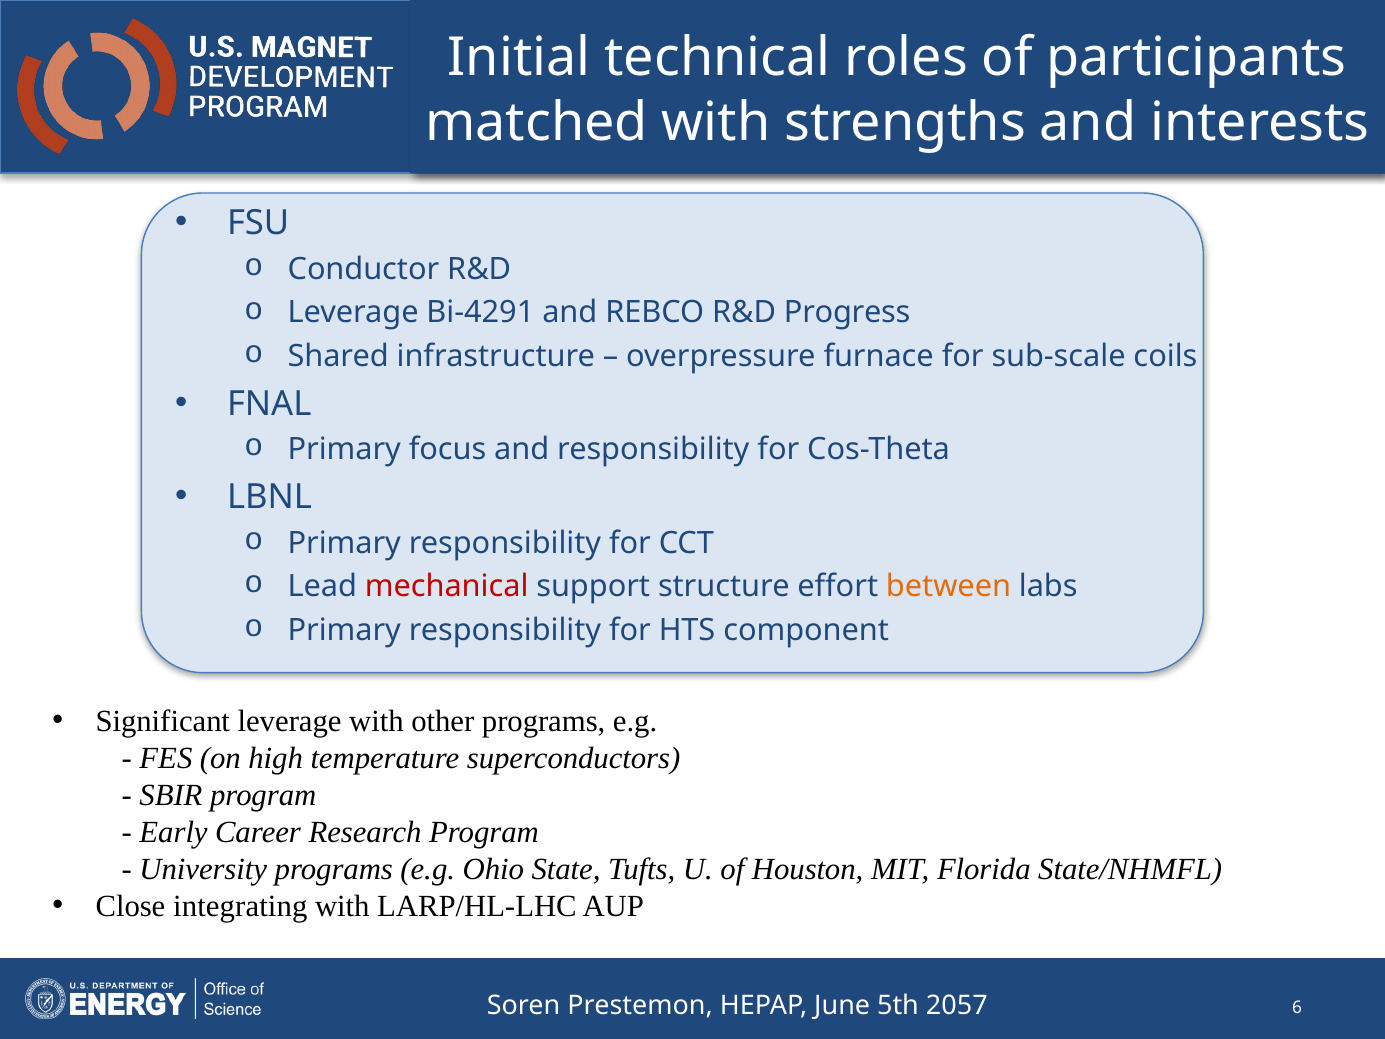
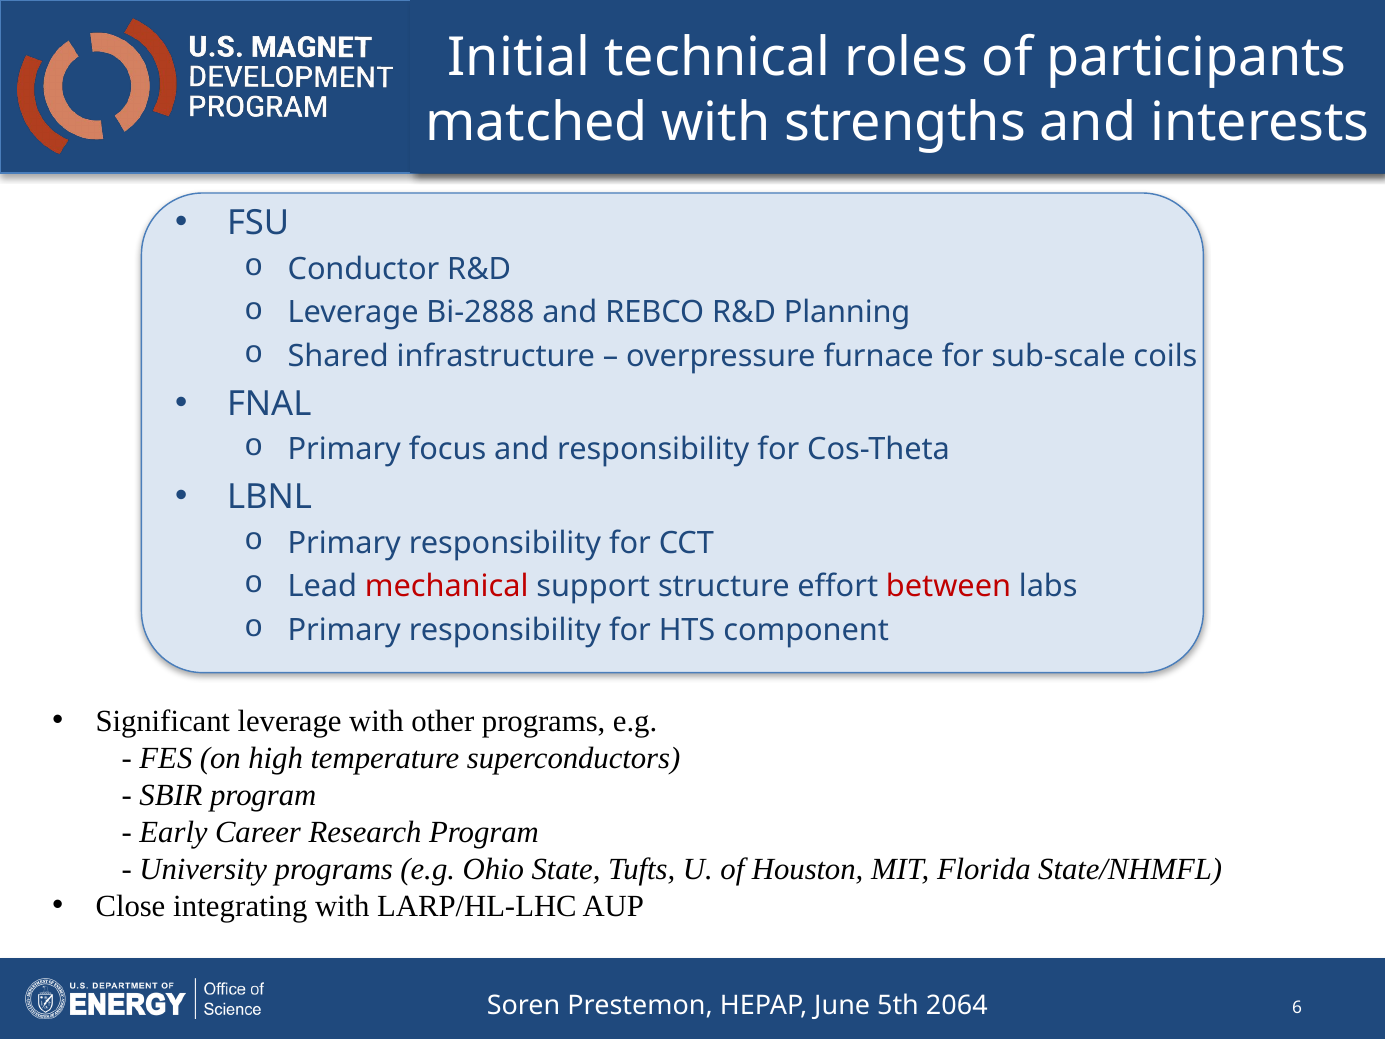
Bi-4291: Bi-4291 -> Bi-2888
Progress: Progress -> Planning
between colour: orange -> red
2057: 2057 -> 2064
